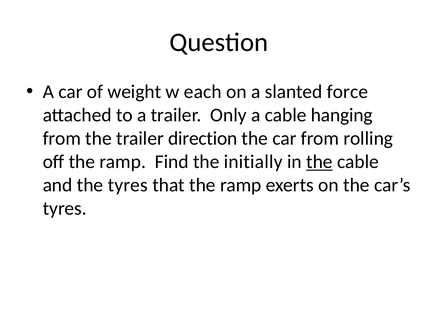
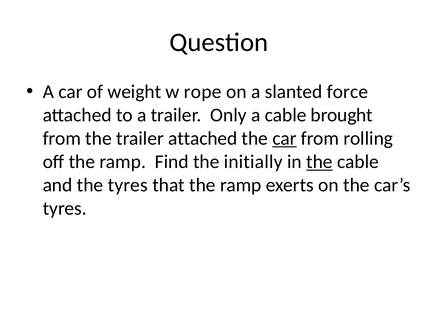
each: each -> rope
hanging: hanging -> brought
trailer direction: direction -> attached
car at (284, 139) underline: none -> present
